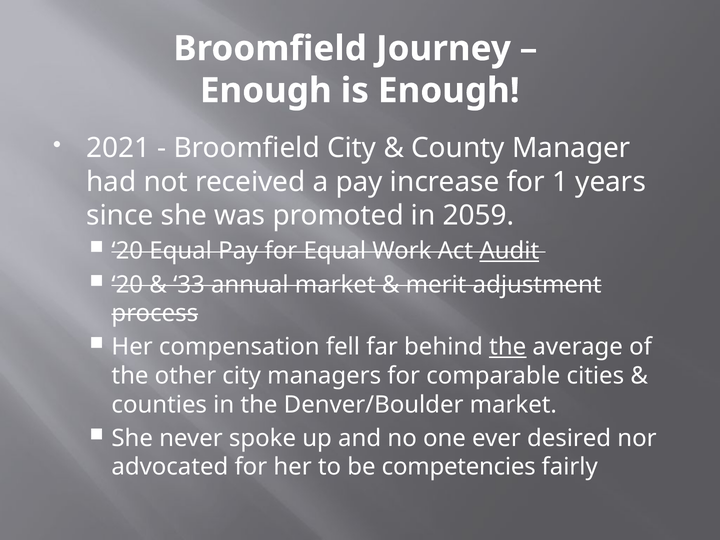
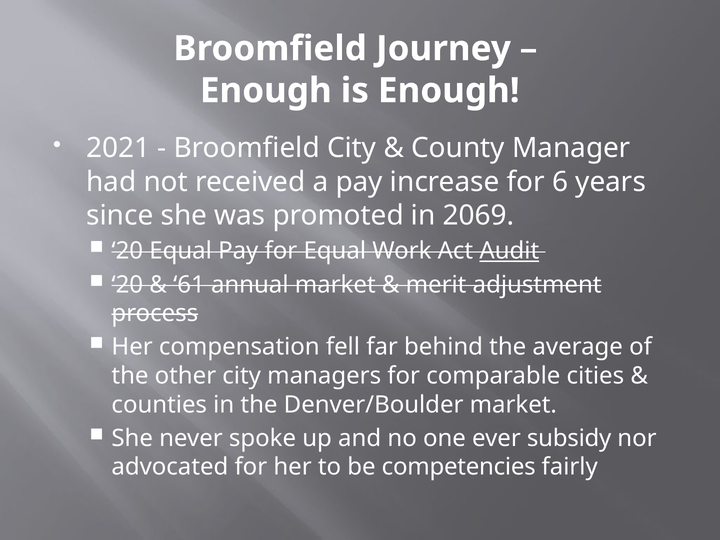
1: 1 -> 6
2059: 2059 -> 2069
33: 33 -> 61
the at (508, 347) underline: present -> none
desired: desired -> subsidy
